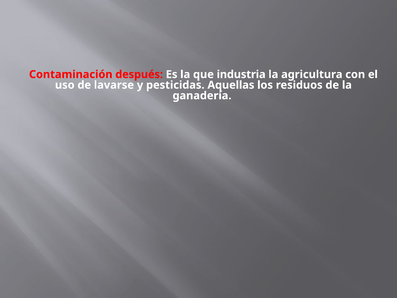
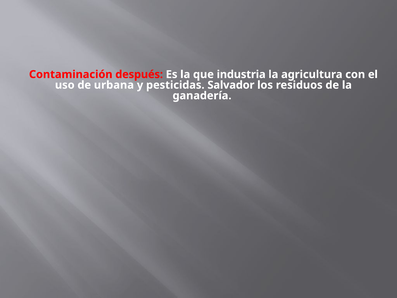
lavarse: lavarse -> urbana
Aquellas: Aquellas -> Salvador
